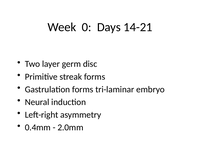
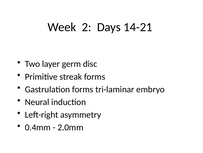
0: 0 -> 2
